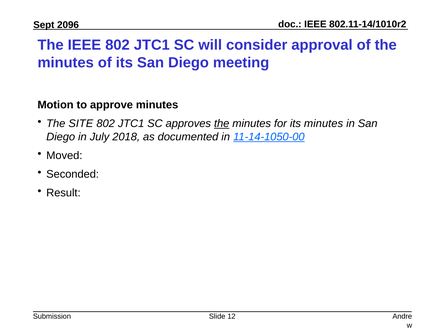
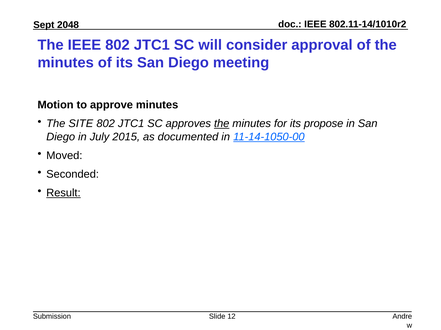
2096: 2096 -> 2048
its minutes: minutes -> propose
2018: 2018 -> 2015
Result underline: none -> present
